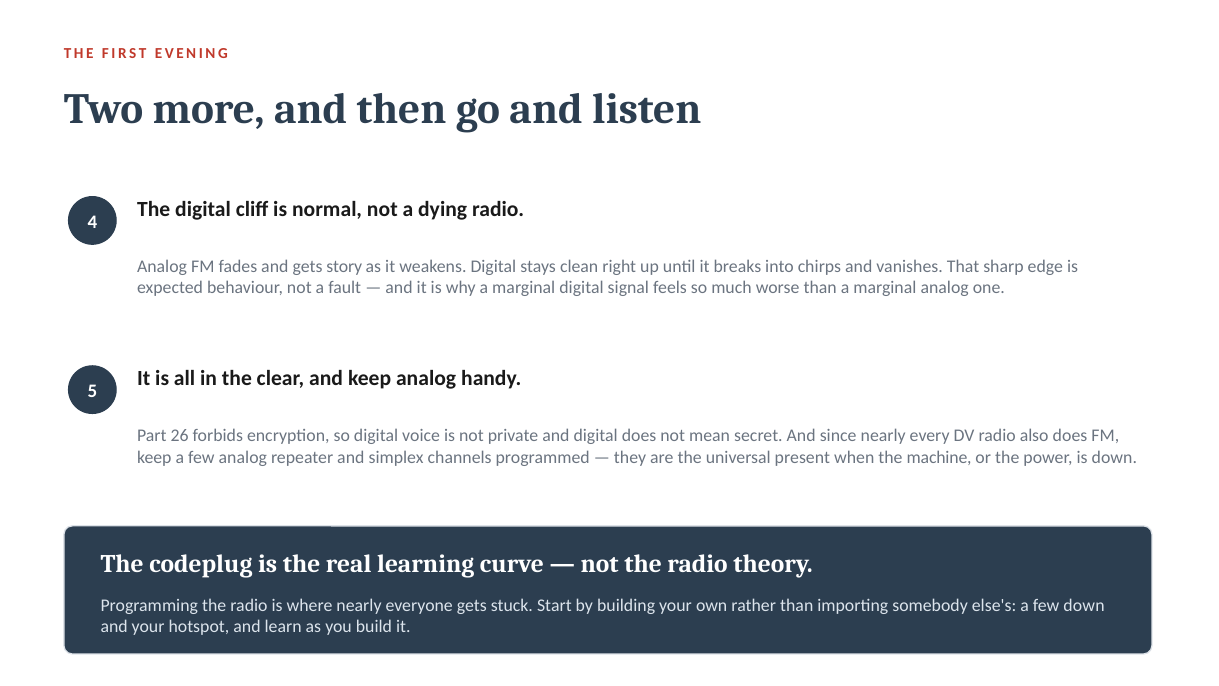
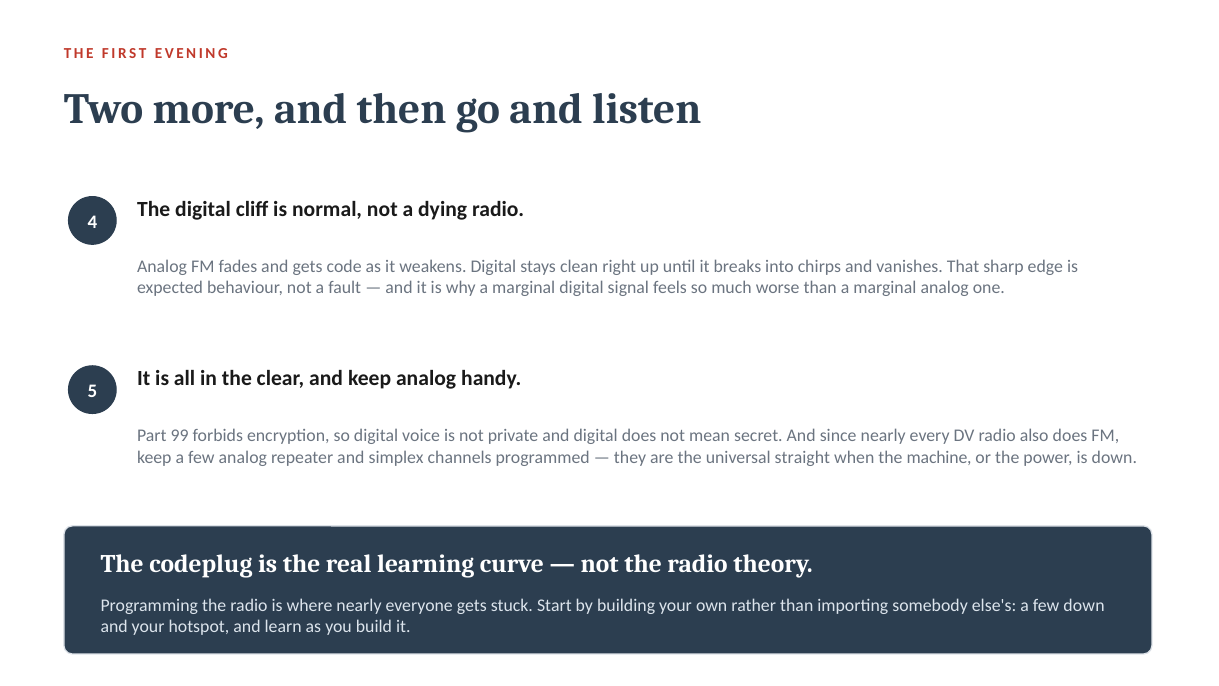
story: story -> code
26: 26 -> 99
present: present -> straight
